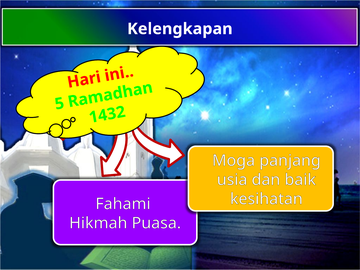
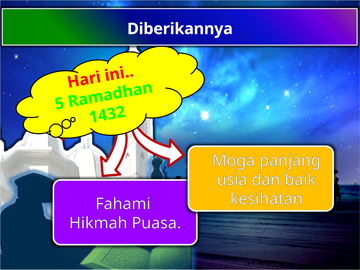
Kelengkapan: Kelengkapan -> Diberikannya
